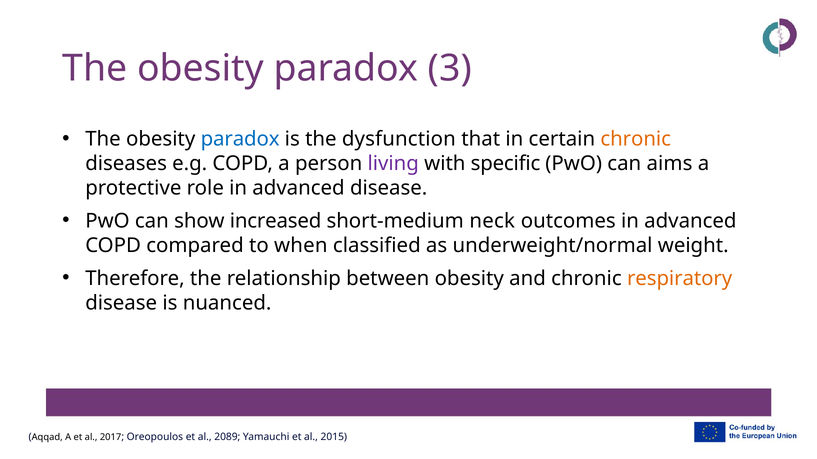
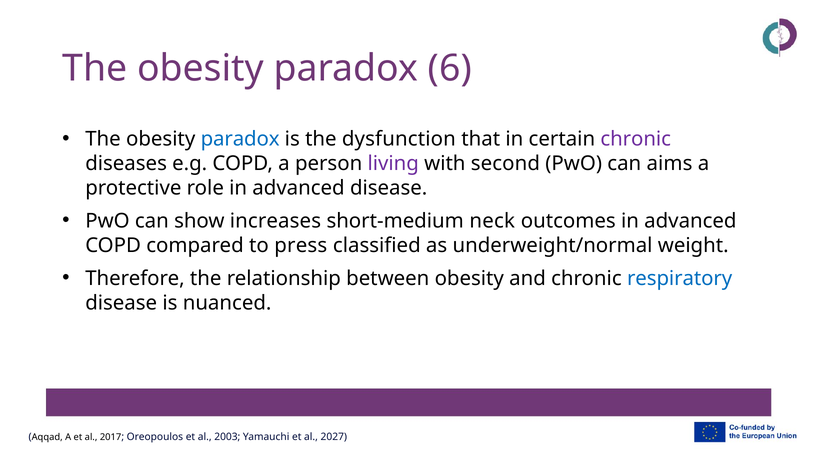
3: 3 -> 6
chronic at (636, 139) colour: orange -> purple
specific: specific -> second
increased: increased -> increases
when: when -> press
respiratory colour: orange -> blue
2089: 2089 -> 2003
2015: 2015 -> 2027
